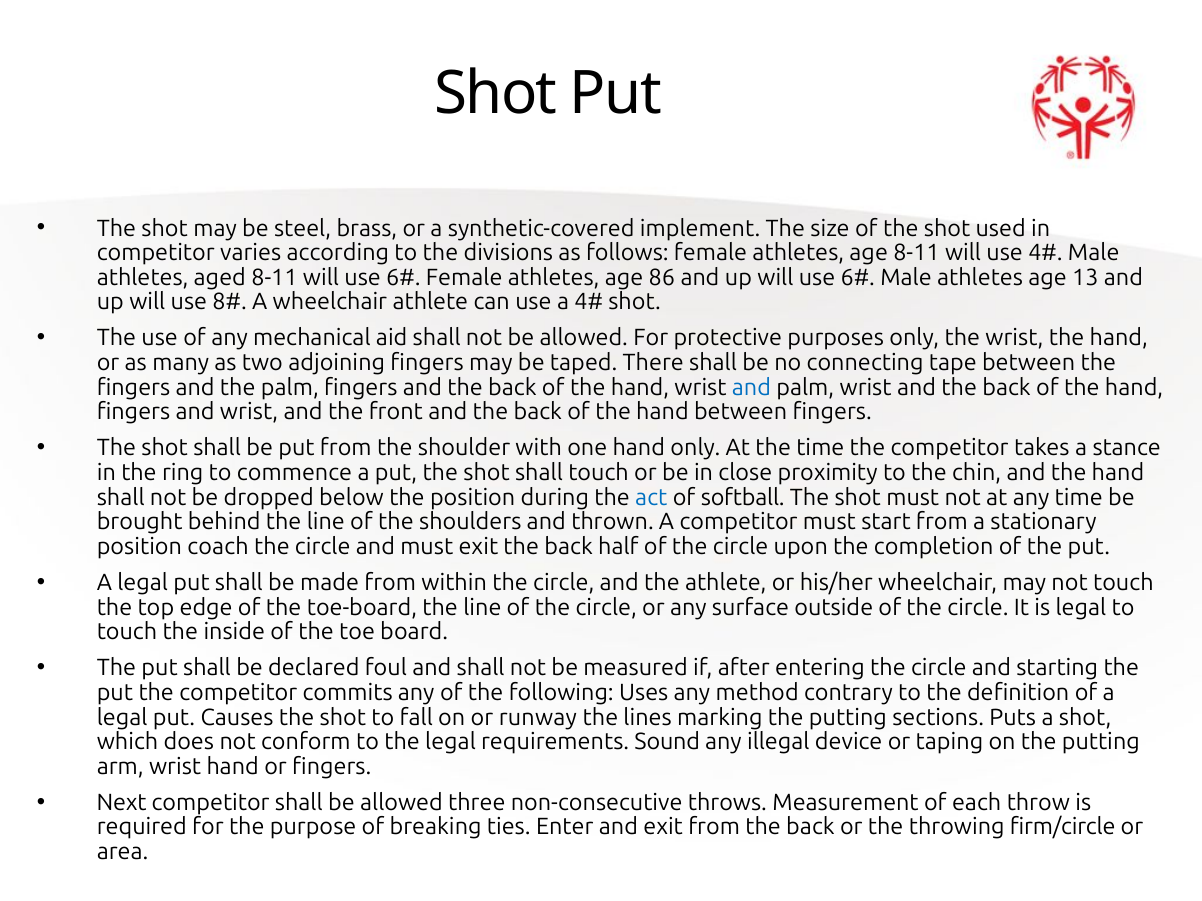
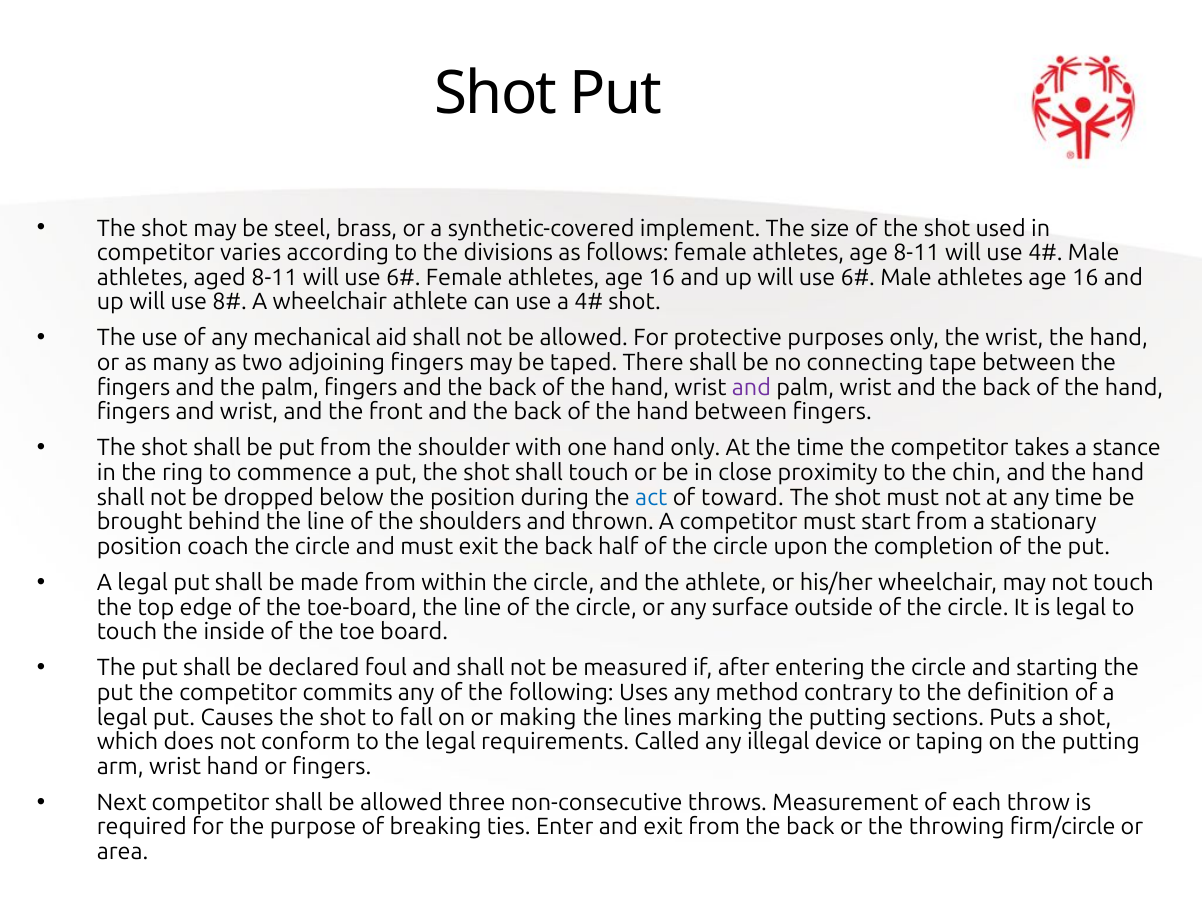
Female athletes age 86: 86 -> 16
Male athletes age 13: 13 -> 16
and at (751, 388) colour: blue -> purple
softball: softball -> toward
runway: runway -> making
Sound: Sound -> Called
